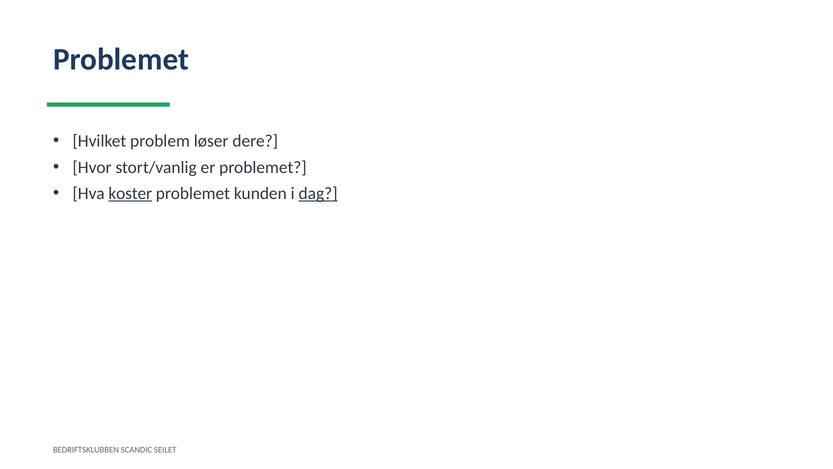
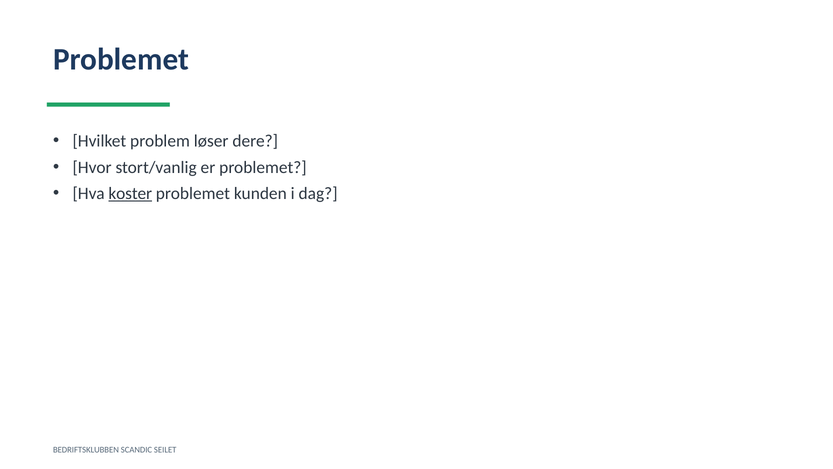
dag underline: present -> none
